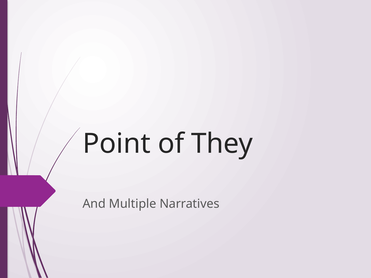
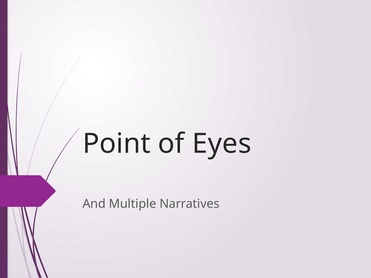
They: They -> Eyes
